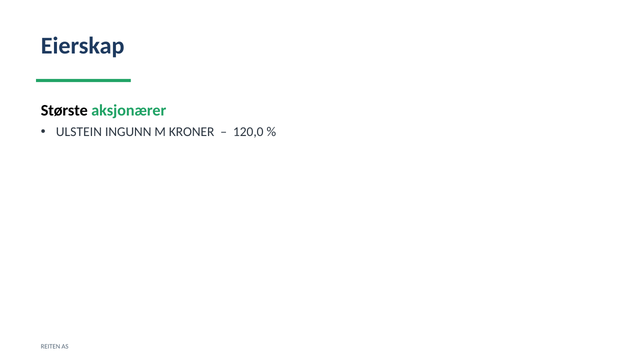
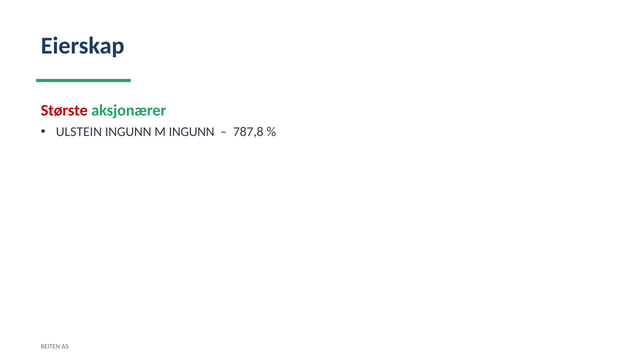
Største colour: black -> red
M KRONER: KRONER -> INGUNN
120,0: 120,0 -> 787,8
